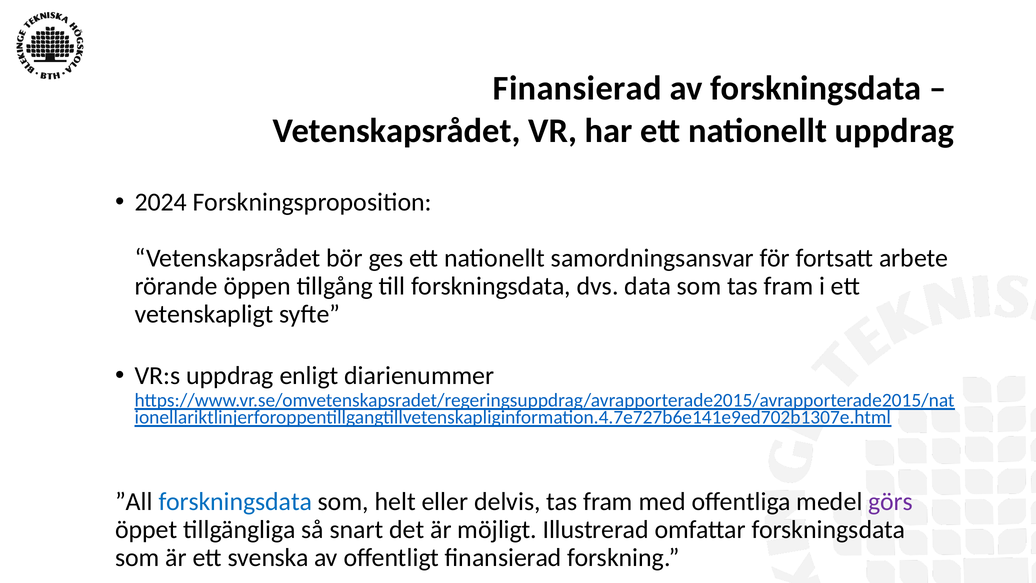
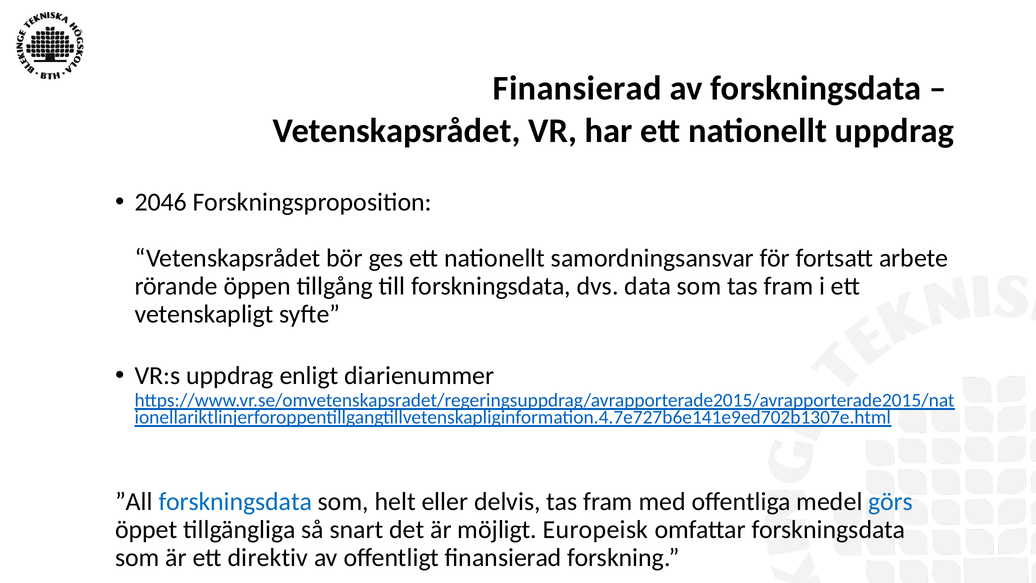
2024: 2024 -> 2046
görs colour: purple -> blue
Illustrerad: Illustrerad -> Europeisk
svenska: svenska -> direktiv
